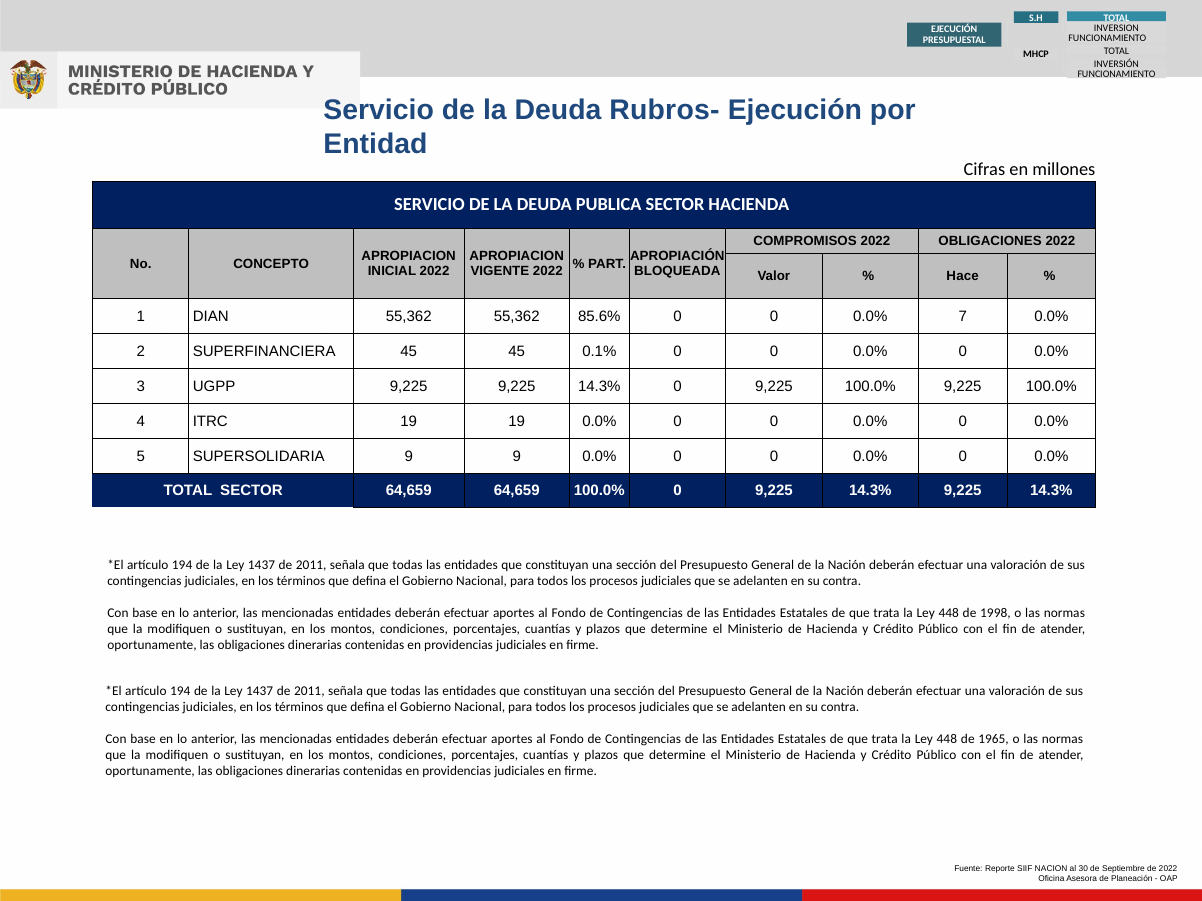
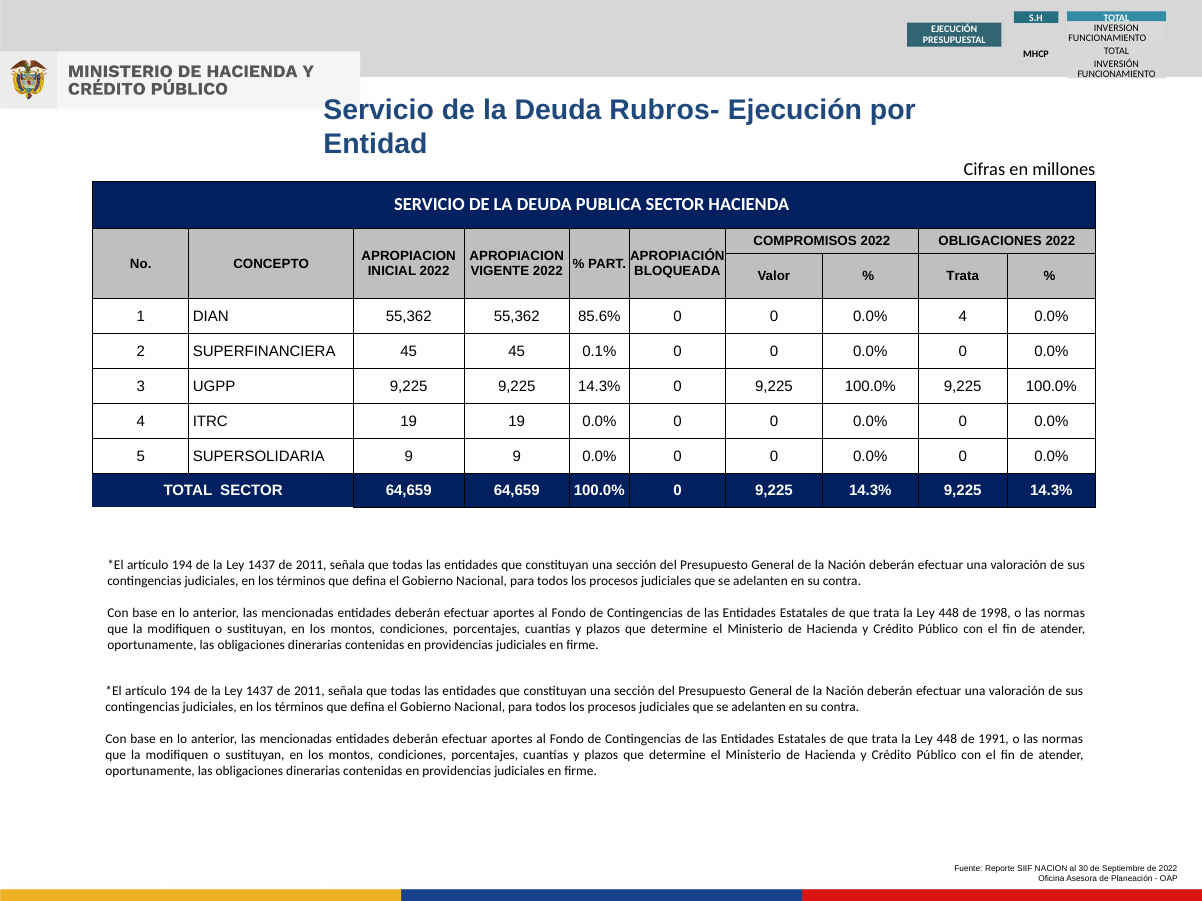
Hace at (963, 276): Hace -> Trata
0.0% 7: 7 -> 4
1965: 1965 -> 1991
